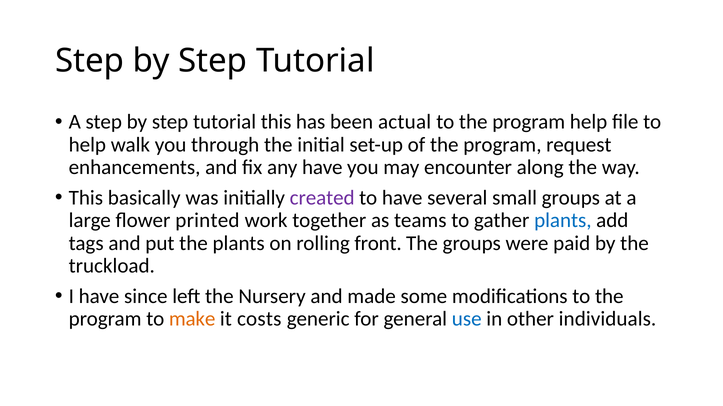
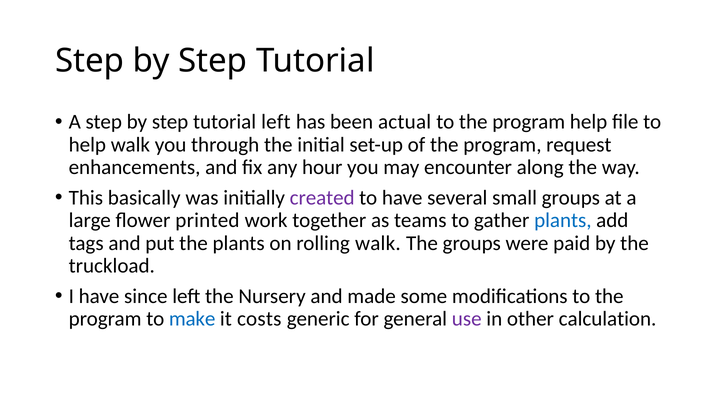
tutorial this: this -> left
any have: have -> hour
rolling front: front -> walk
make colour: orange -> blue
use colour: blue -> purple
individuals: individuals -> calculation
